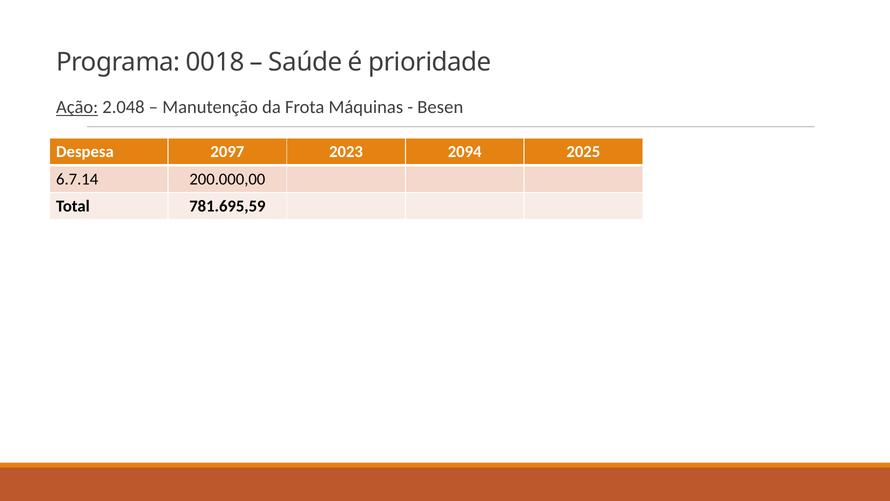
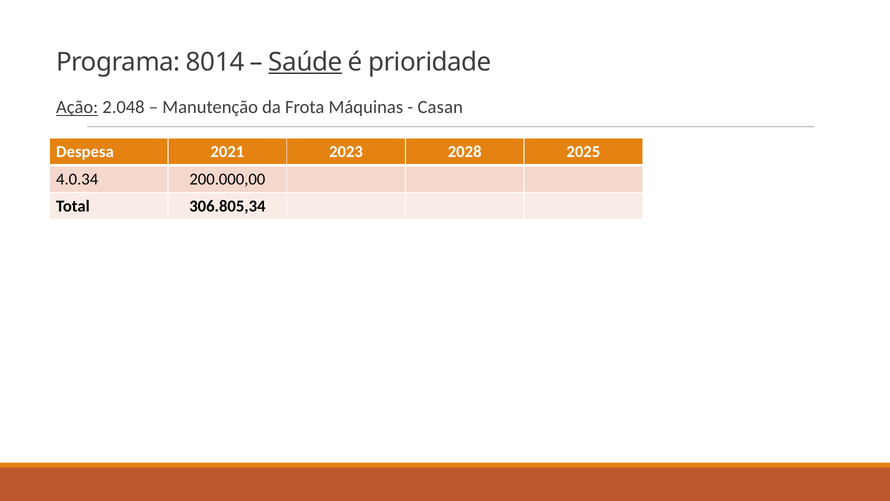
0018: 0018 -> 8014
Saúde underline: none -> present
Besen: Besen -> Casan
2097: 2097 -> 2021
2094: 2094 -> 2028
6.7.14: 6.7.14 -> 4.0.34
781.695,59: 781.695,59 -> 306.805,34
